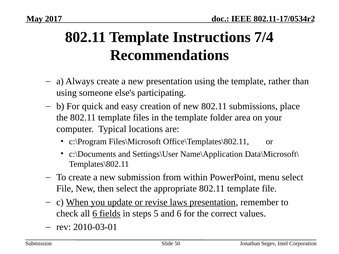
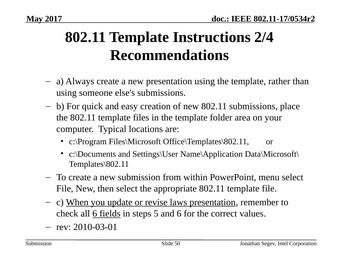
7/4: 7/4 -> 2/4
else's participating: participating -> submissions
